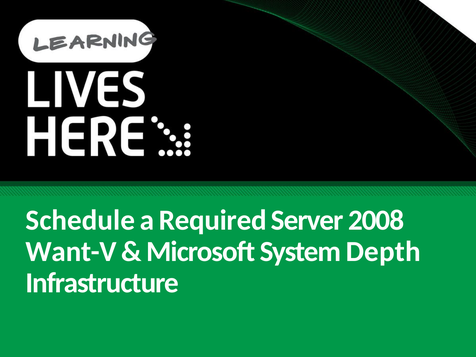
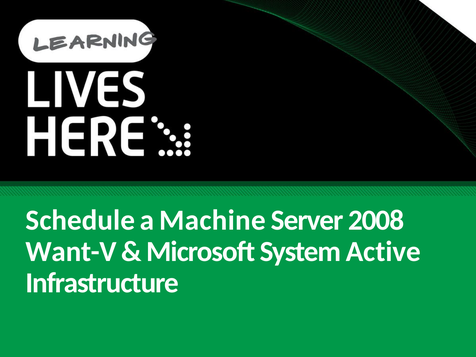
Required: Required -> Machine
Depth: Depth -> Active
